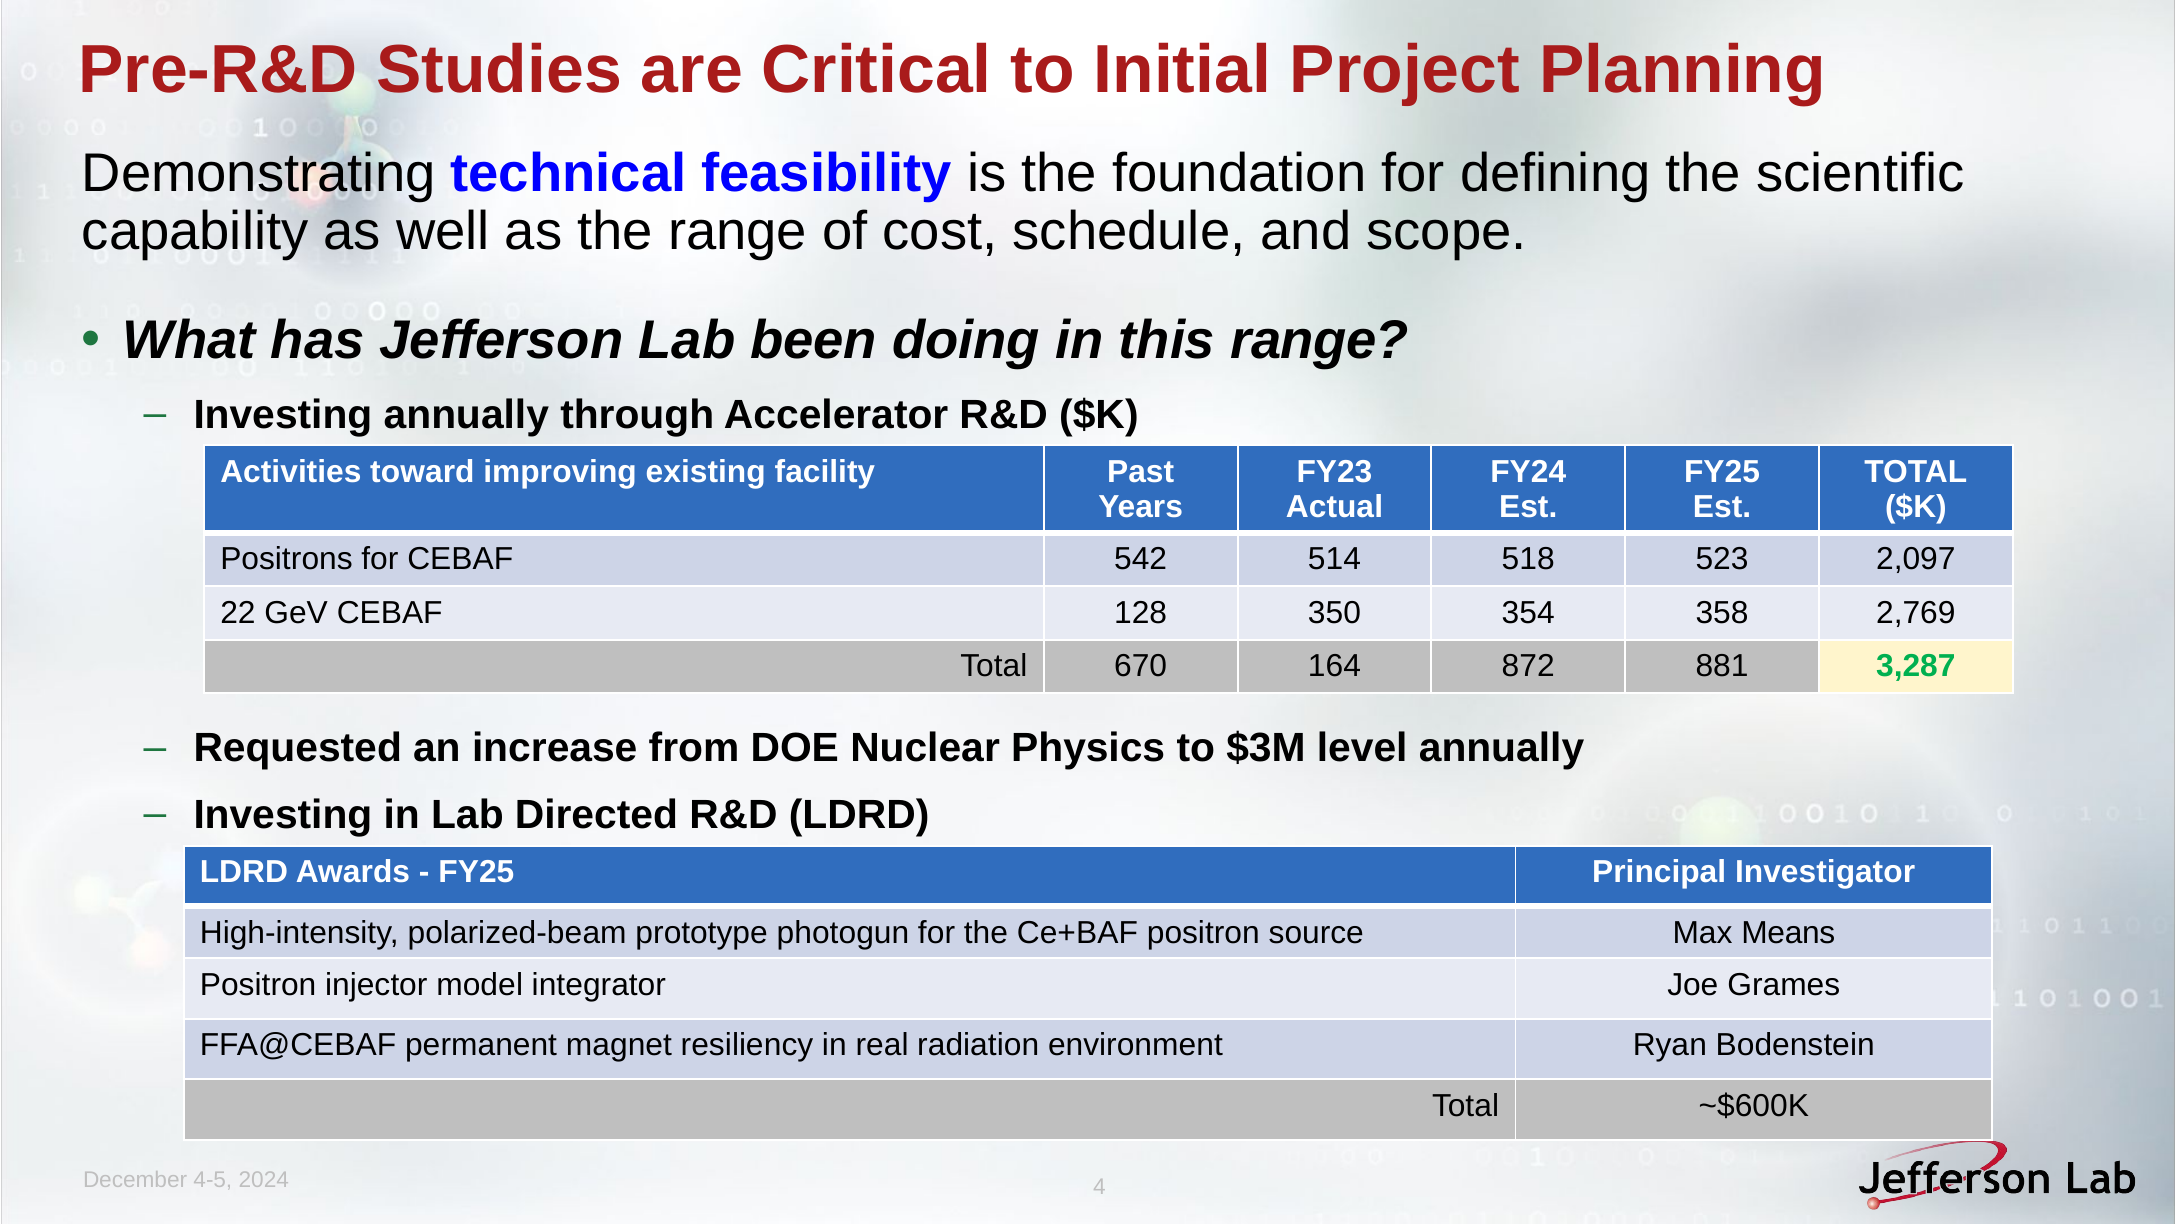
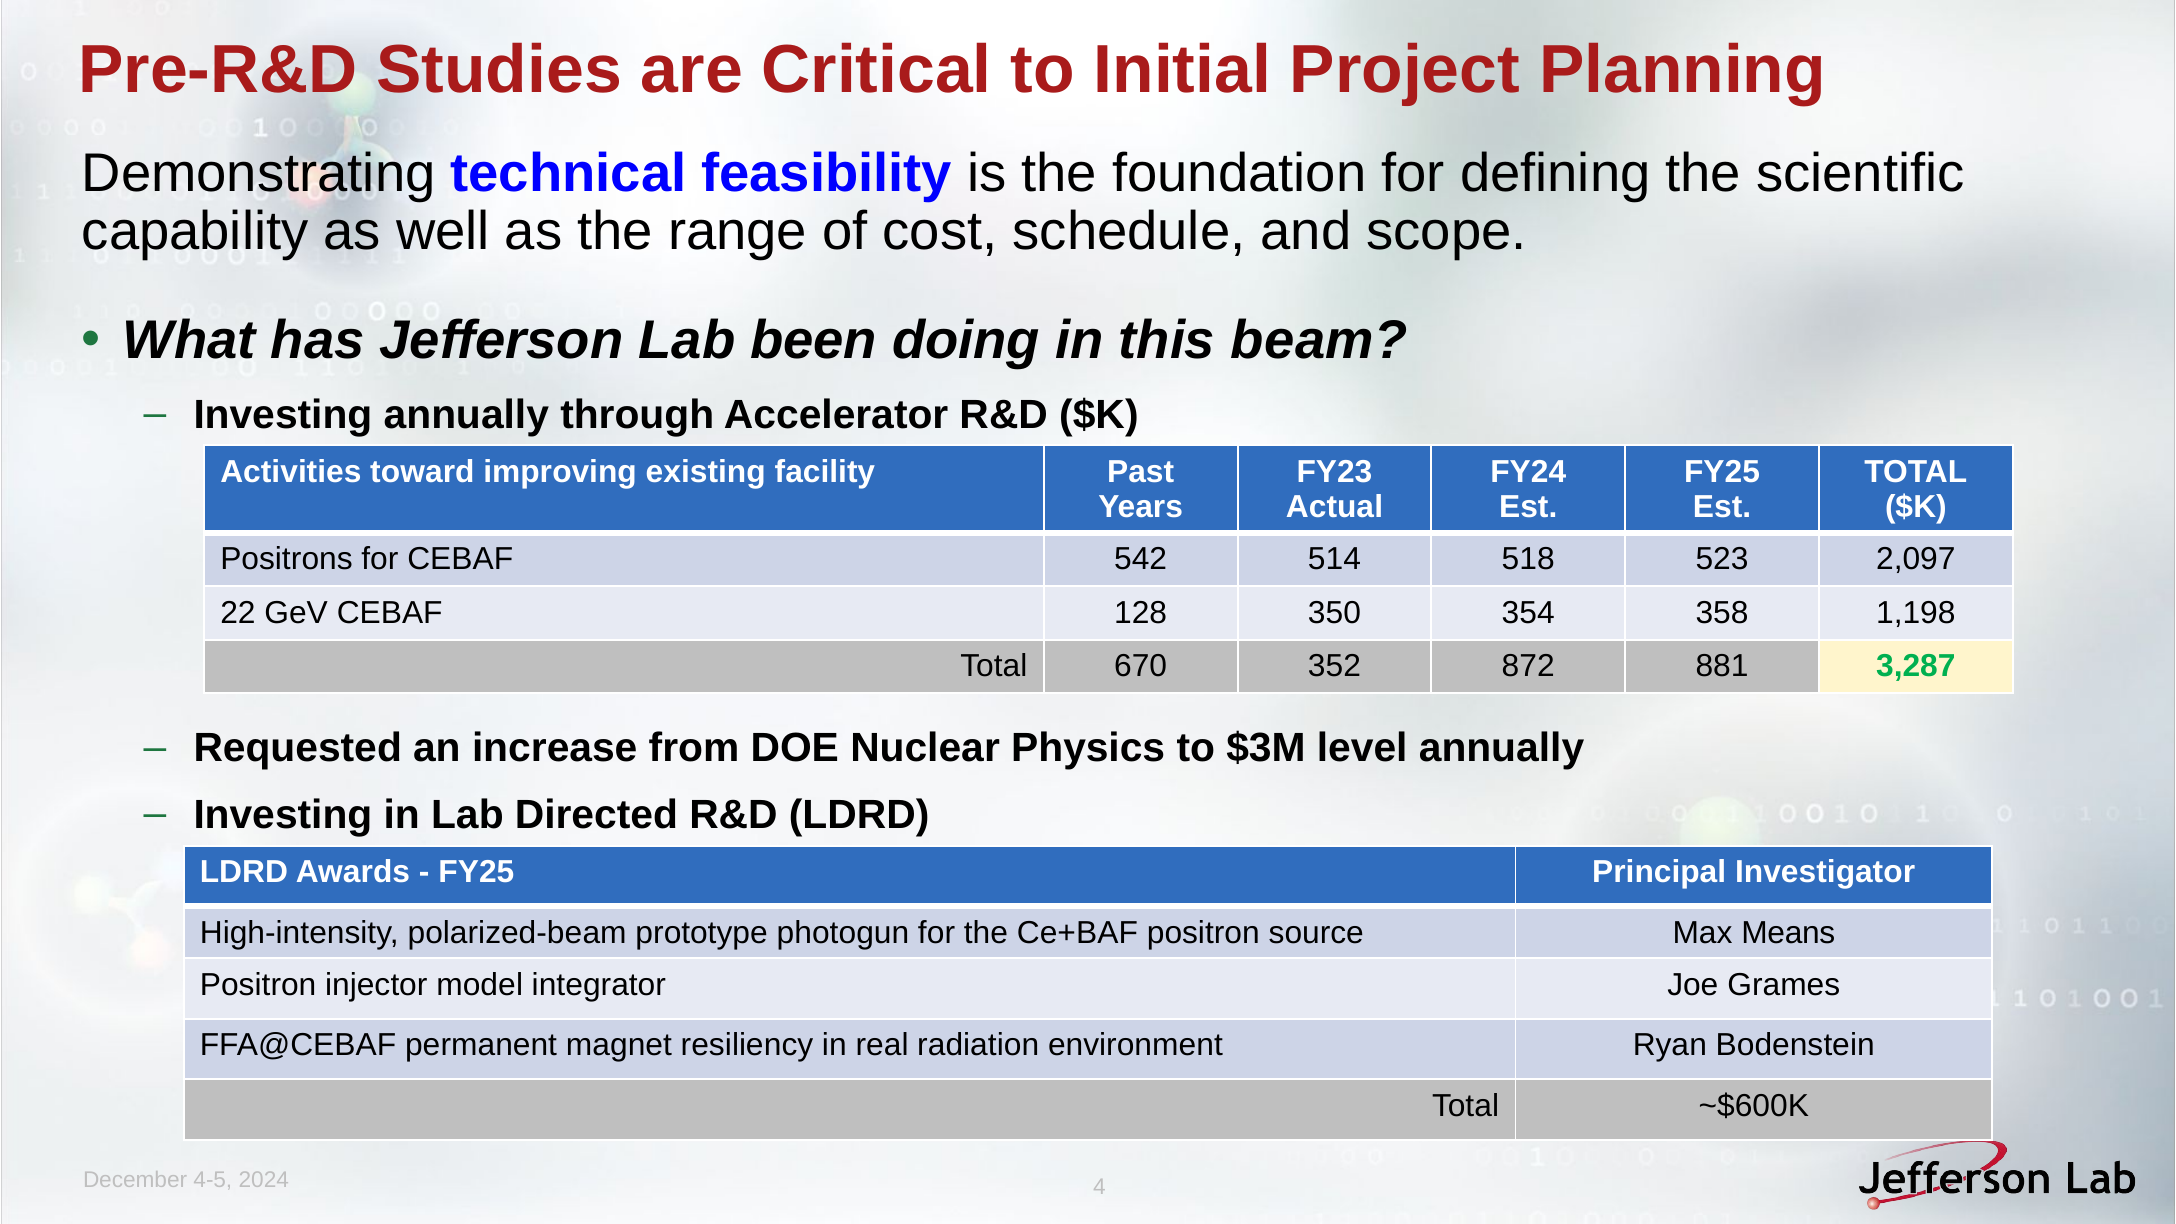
this range: range -> beam
2,769: 2,769 -> 1,198
164: 164 -> 352
